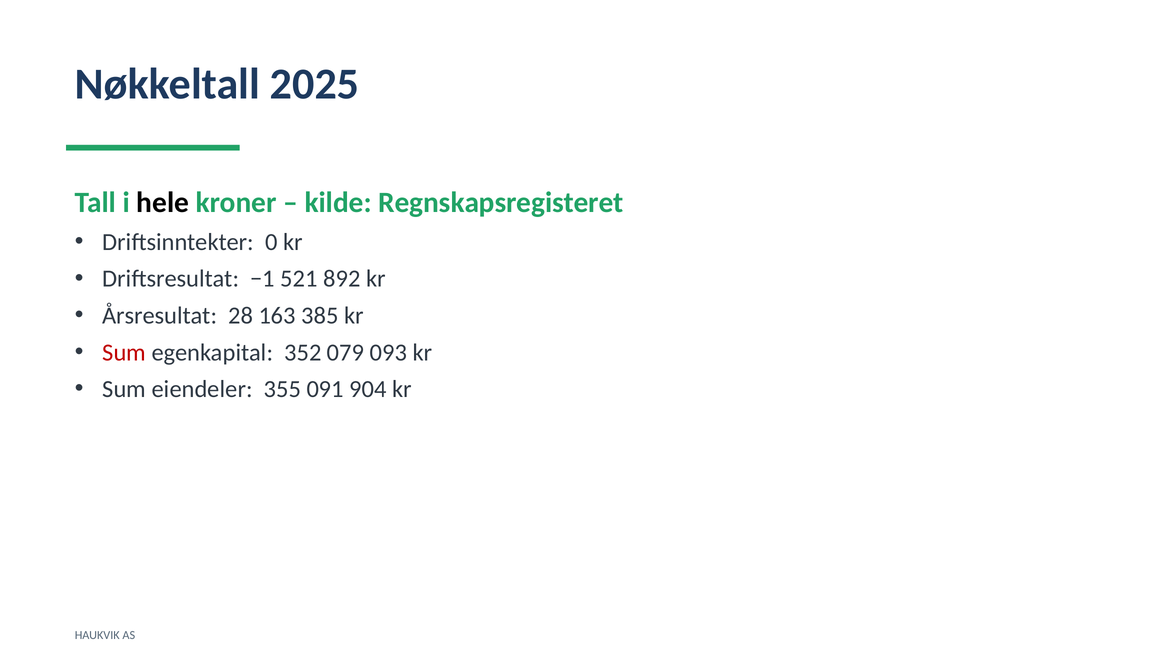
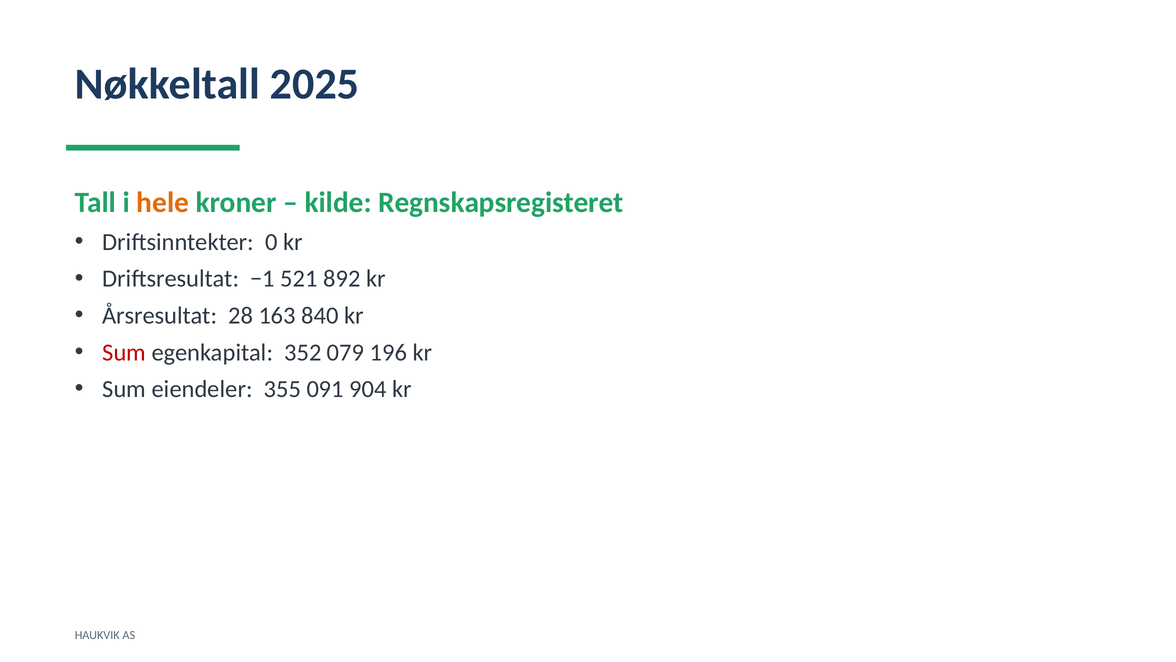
hele colour: black -> orange
385: 385 -> 840
093: 093 -> 196
